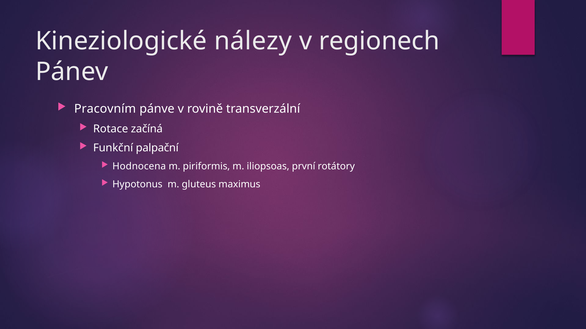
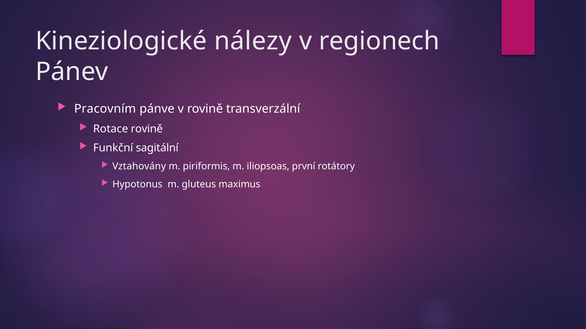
Rotace začíná: začíná -> rovině
palpační: palpační -> sagitální
Hodnocena: Hodnocena -> Vztahovány
